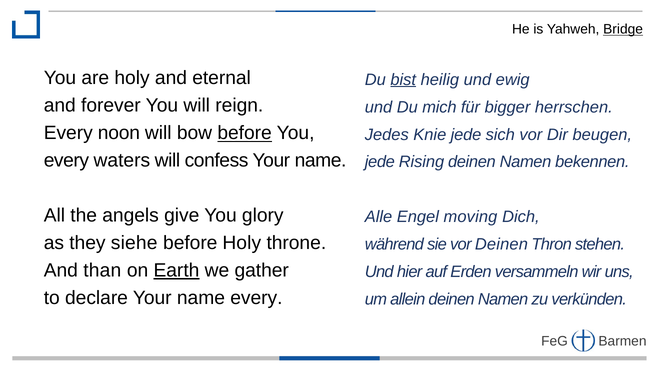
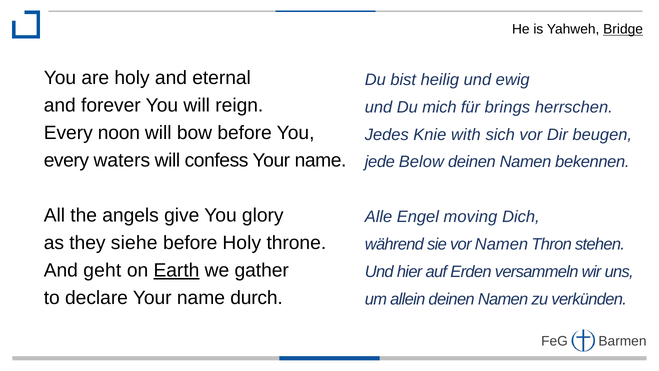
bist underline: present -> none
bigger: bigger -> brings
before at (245, 133) underline: present -> none
Knie jede: jede -> with
Rising: Rising -> Below
vor Deinen: Deinen -> Namen
than: than -> geht
name every: every -> durch
